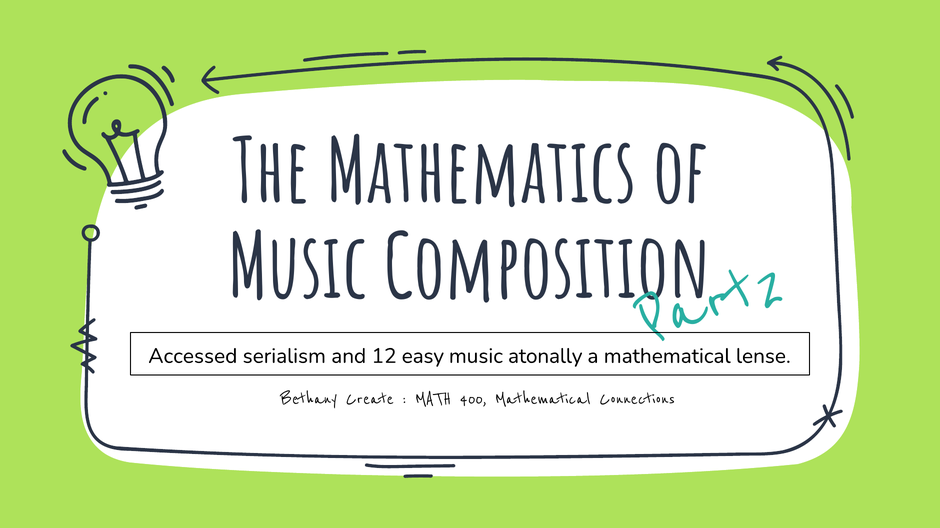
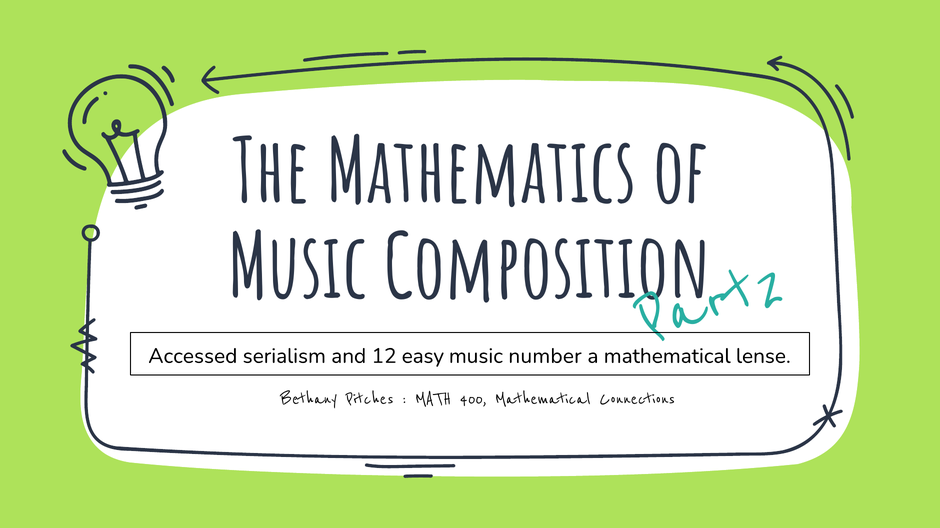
atonally: atonally -> number
Create: Create -> Pitches
